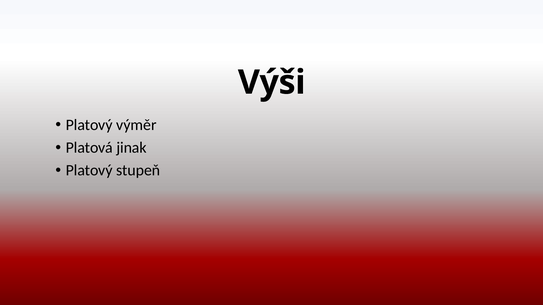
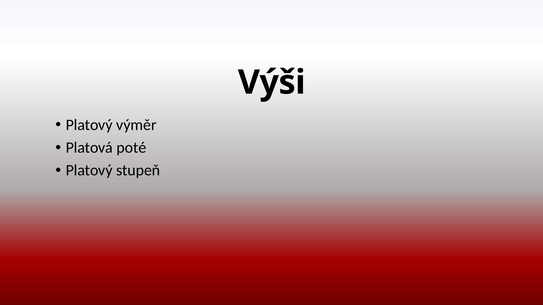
jinak: jinak -> poté
